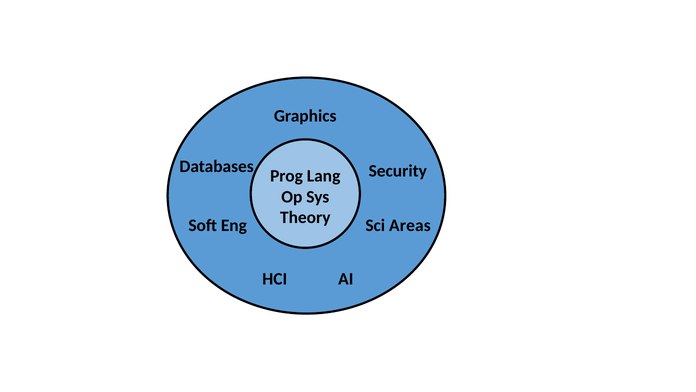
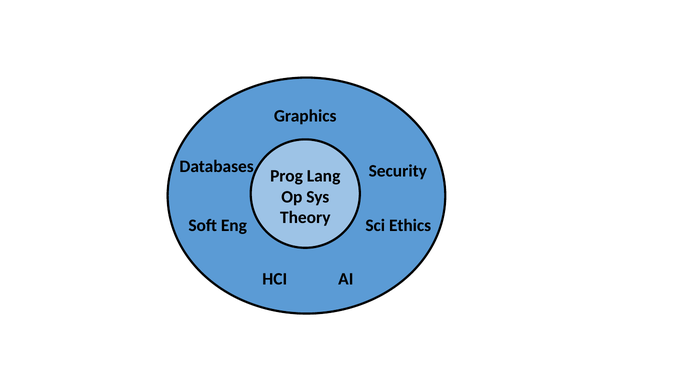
Areas: Areas -> Ethics
